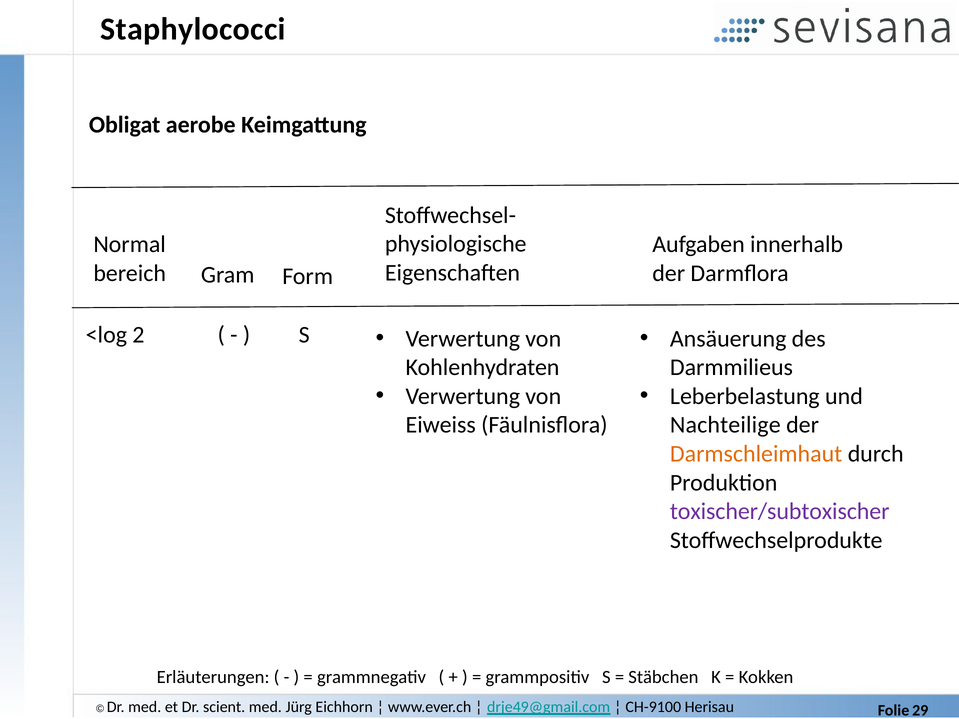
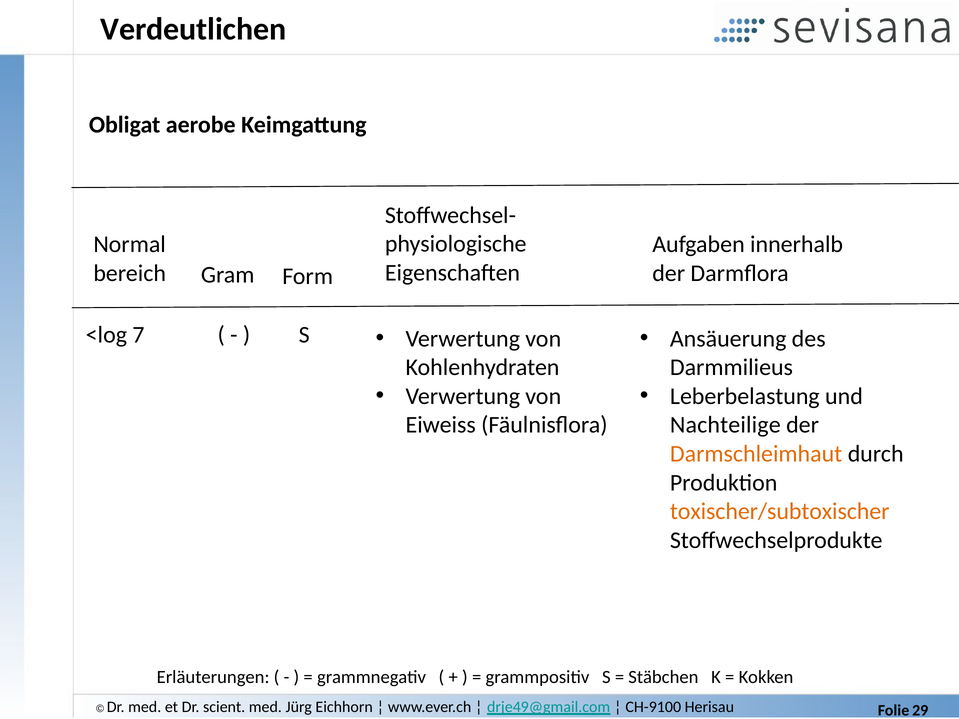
Staphylococci: Staphylococci -> Verdeutlichen
2: 2 -> 7
toxischer/subtoxischer colour: purple -> orange
